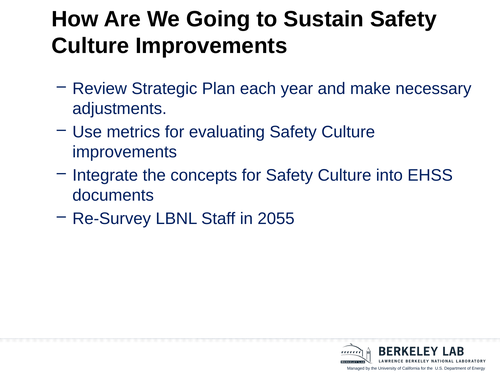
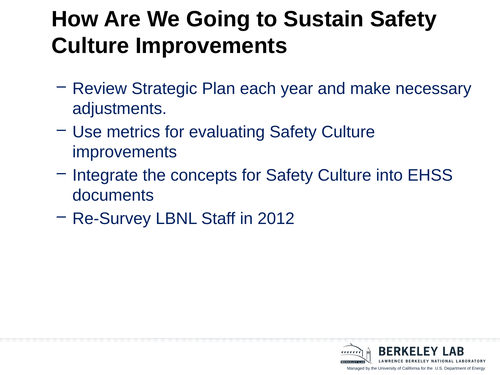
2055: 2055 -> 2012
